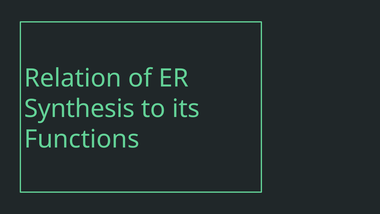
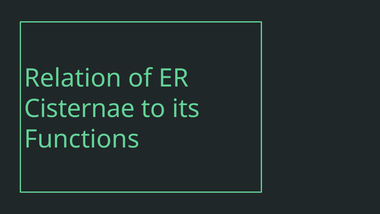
Synthesis: Synthesis -> Cisternae
